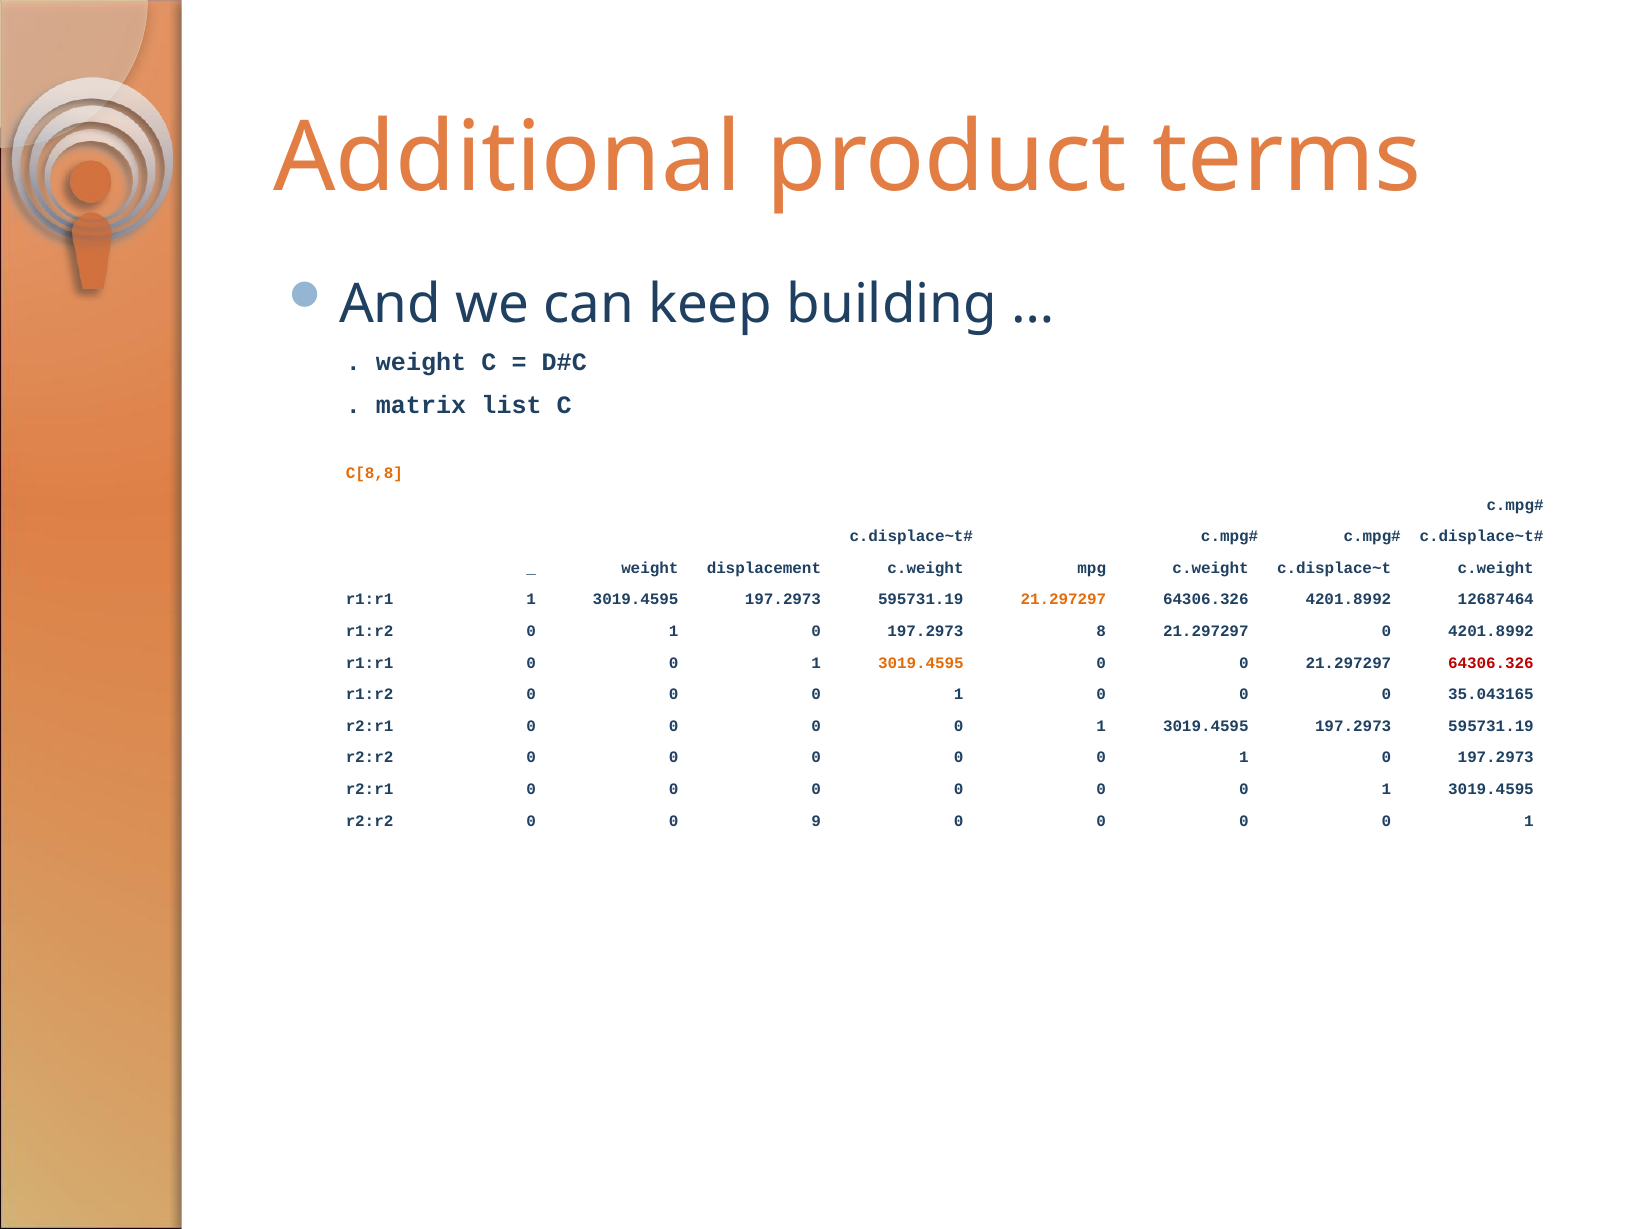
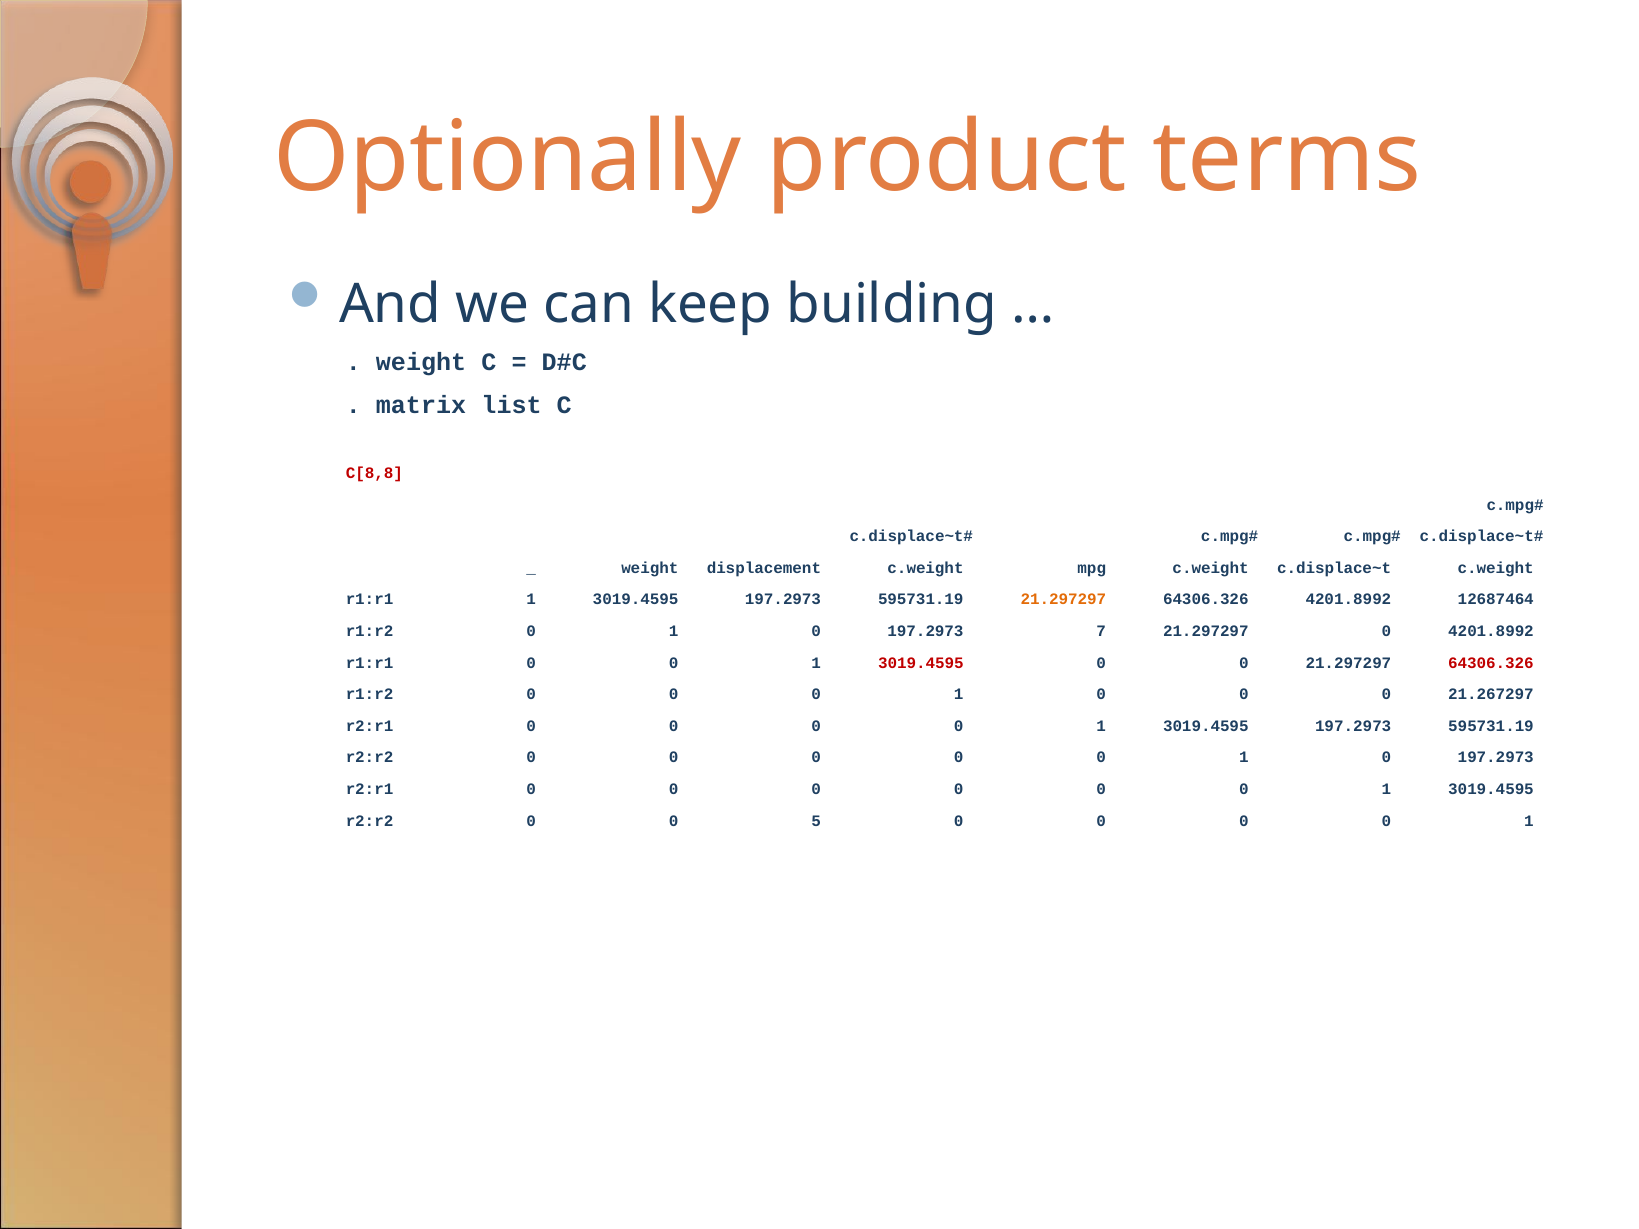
Additional: Additional -> Optionally
C[8,8 colour: orange -> red
8: 8 -> 7
3019.4595 at (921, 663) colour: orange -> red
35.043165: 35.043165 -> 21.267297
9: 9 -> 5
